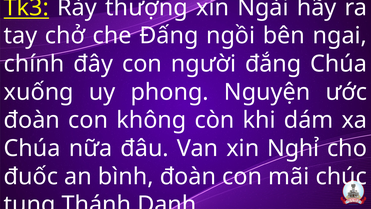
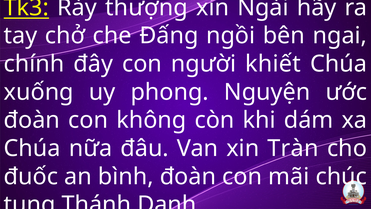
đắng: đắng -> khiết
Nghỉ: Nghỉ -> Tràn
